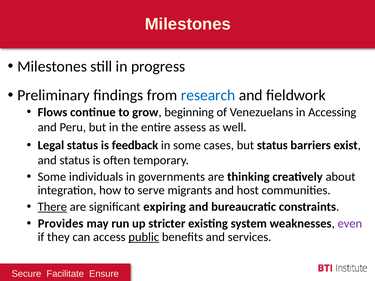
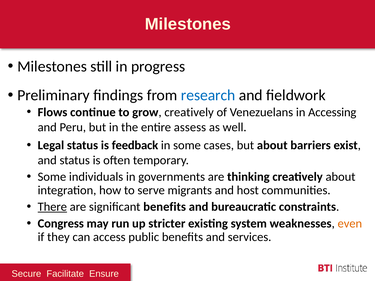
grow beginning: beginning -> creatively
but status: status -> about
significant expiring: expiring -> benefits
Provides: Provides -> Congress
even colour: purple -> orange
public underline: present -> none
